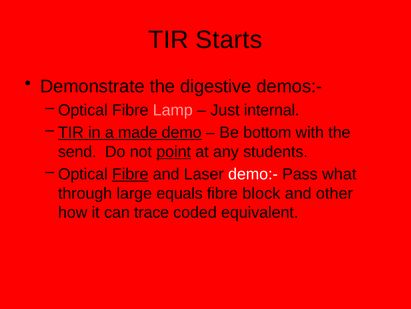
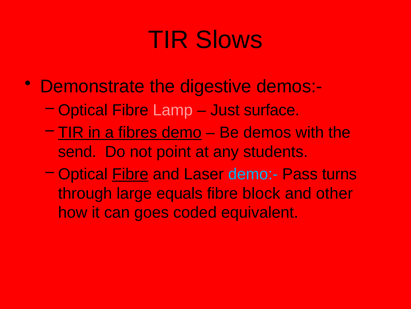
Starts: Starts -> Slows
internal: internal -> surface
made: made -> fibres
bottom: bottom -> demos
point underline: present -> none
demo:- colour: white -> light blue
what: what -> turns
trace: trace -> goes
